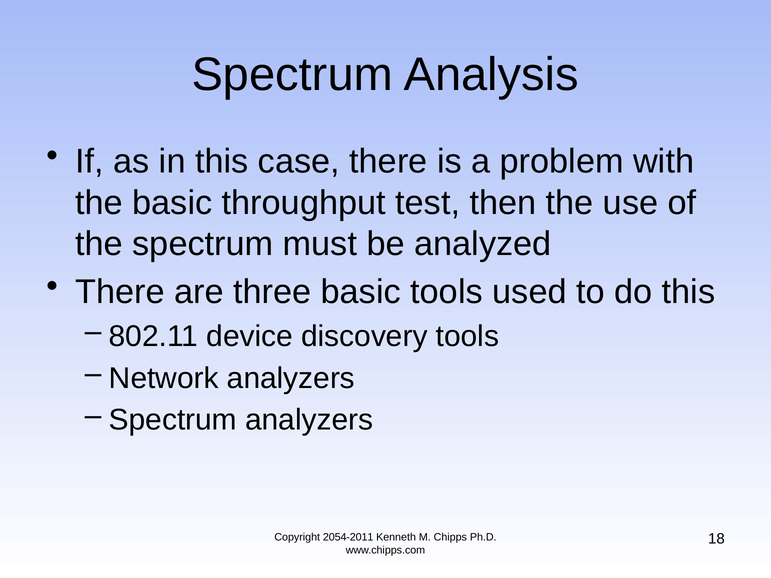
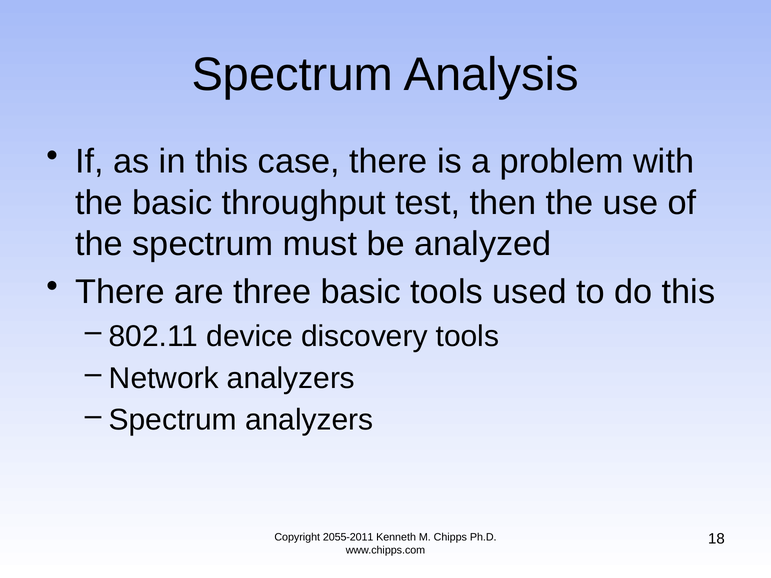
2054-2011: 2054-2011 -> 2055-2011
